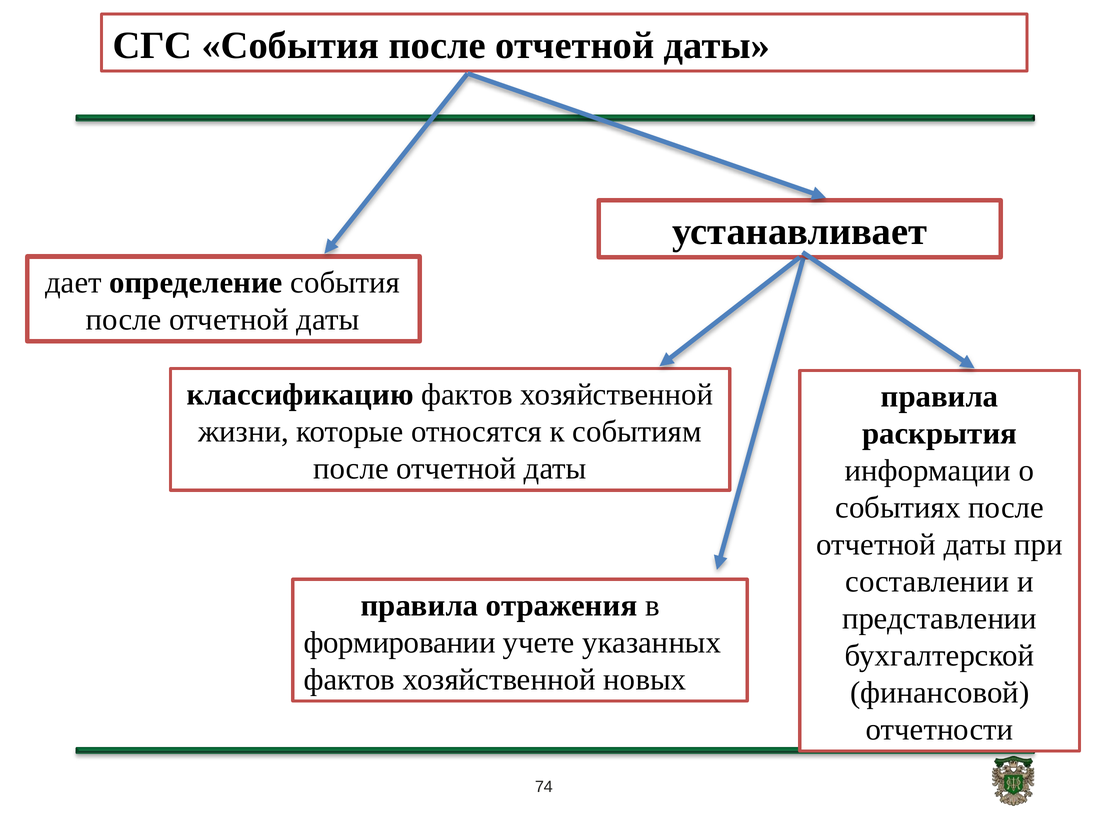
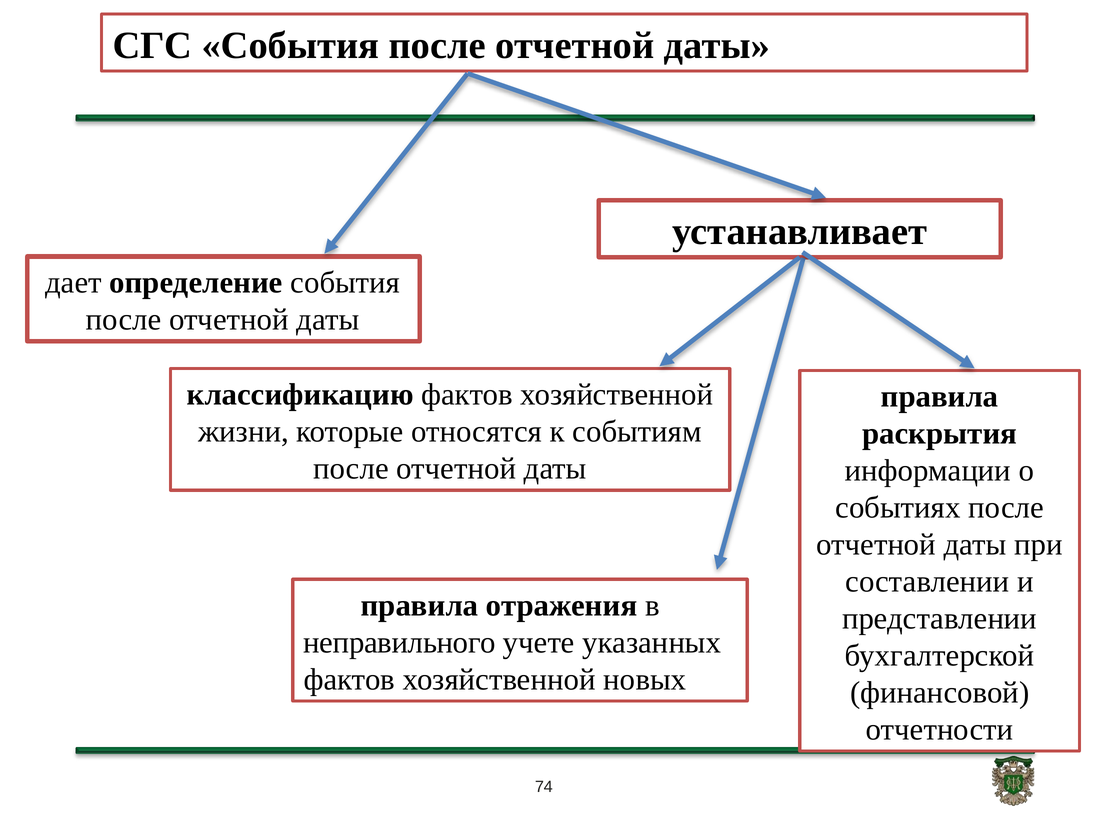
формировании: формировании -> неправильного
